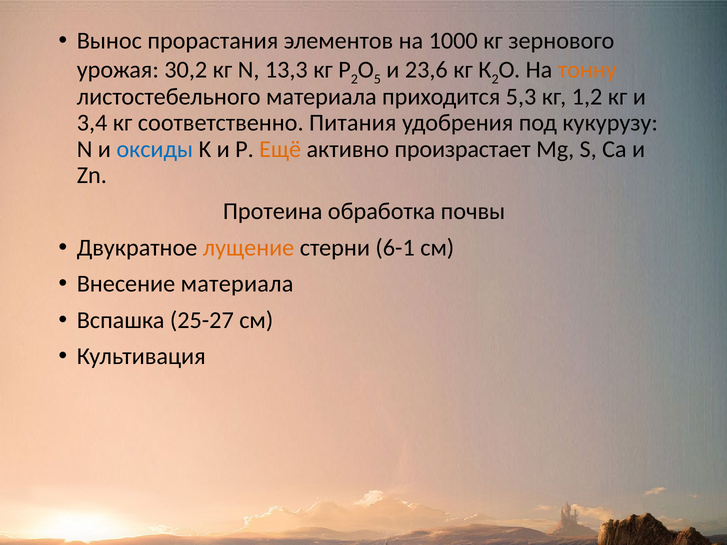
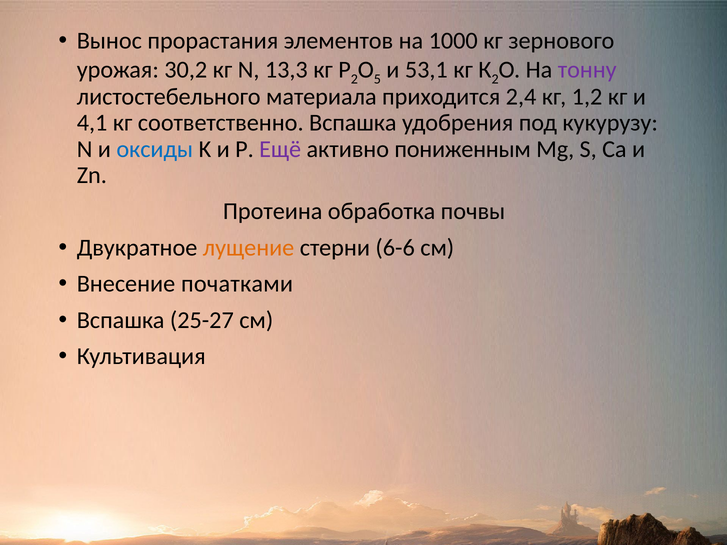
23,6: 23,6 -> 53,1
тонну colour: orange -> purple
5,3: 5,3 -> 2,4
3,4: 3,4 -> 4,1
соответственно Питания: Питания -> Вспашка
Ещё colour: orange -> purple
произрастает: произрастает -> пониженным
6-1: 6-1 -> 6-6
Внесение материала: материала -> початками
